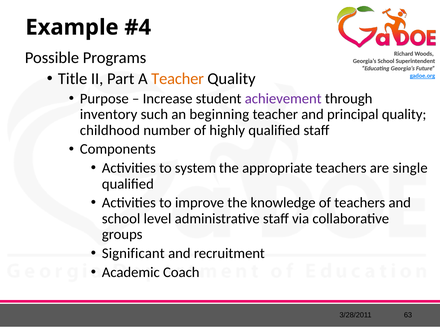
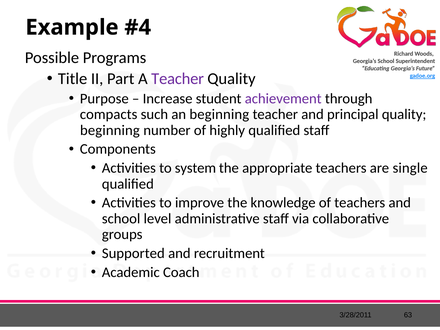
Teacher at (178, 79) colour: orange -> purple
inventory: inventory -> compacts
childhood at (110, 130): childhood -> beginning
Significant: Significant -> Supported
